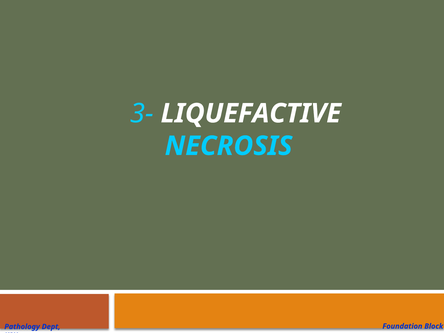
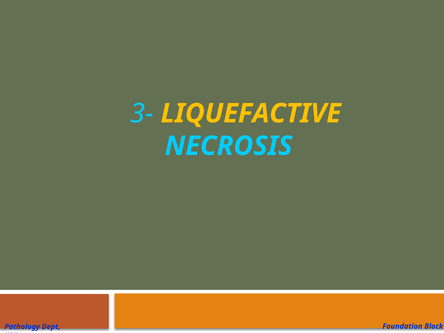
LIQUEFACTIVE colour: white -> yellow
